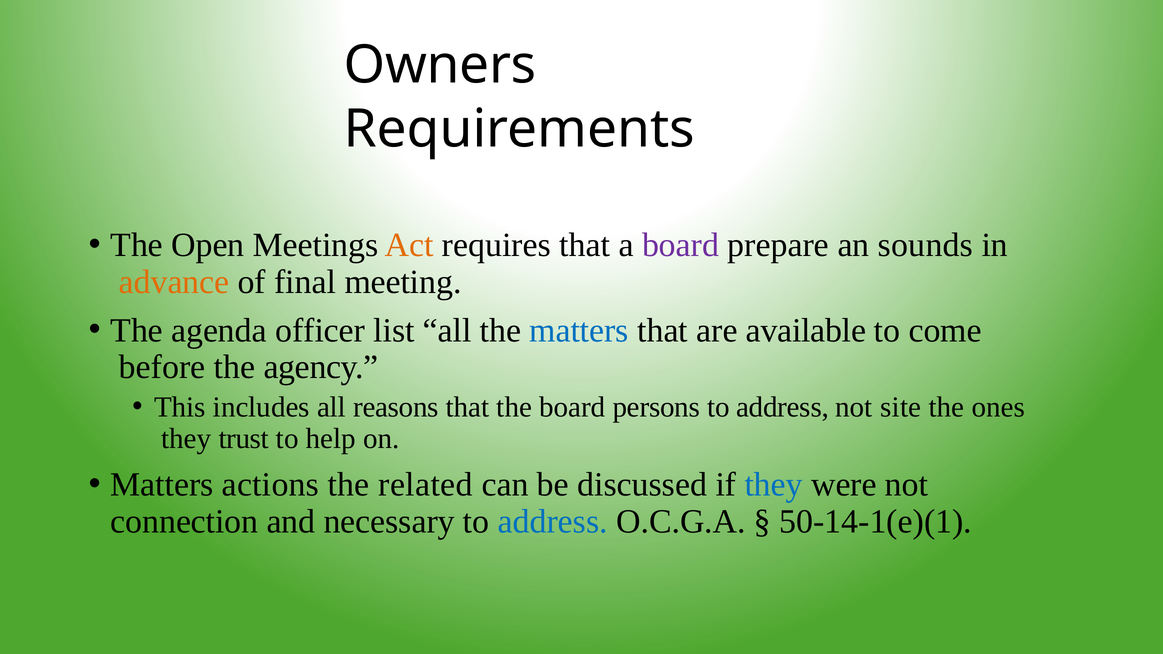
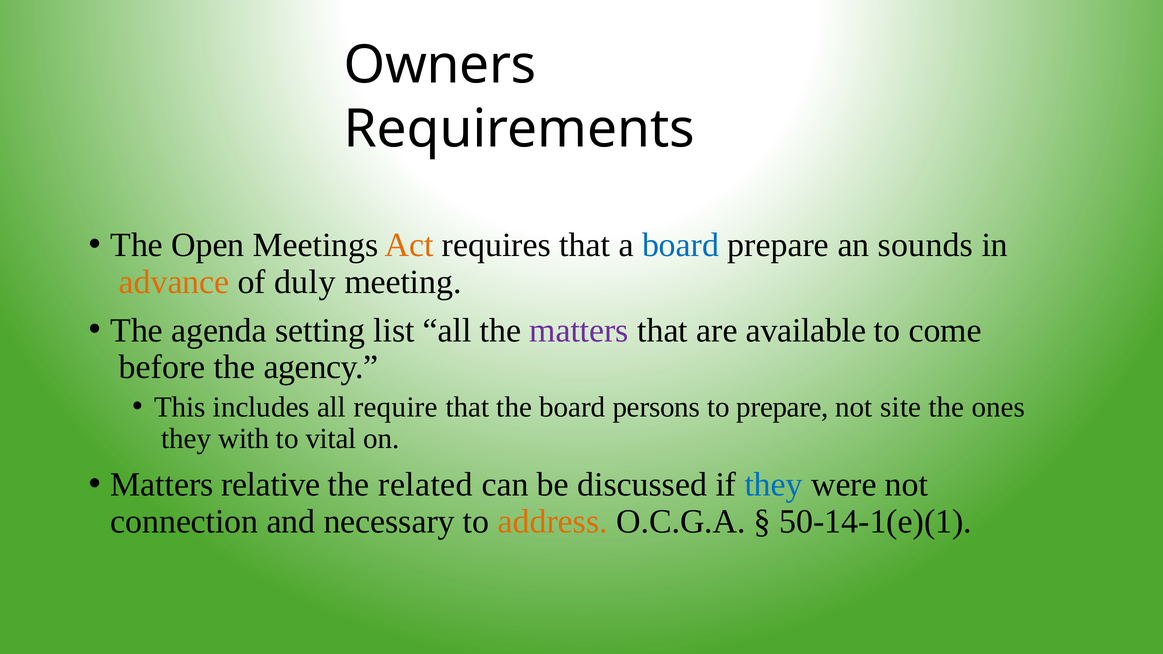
board at (681, 245) colour: purple -> blue
final: final -> duly
officer: officer -> setting
matters at (579, 331) colour: blue -> purple
reasons: reasons -> require
address at (783, 407): address -> prepare
trust: trust -> with
help: help -> vital
actions: actions -> relative
address at (553, 521) colour: blue -> orange
